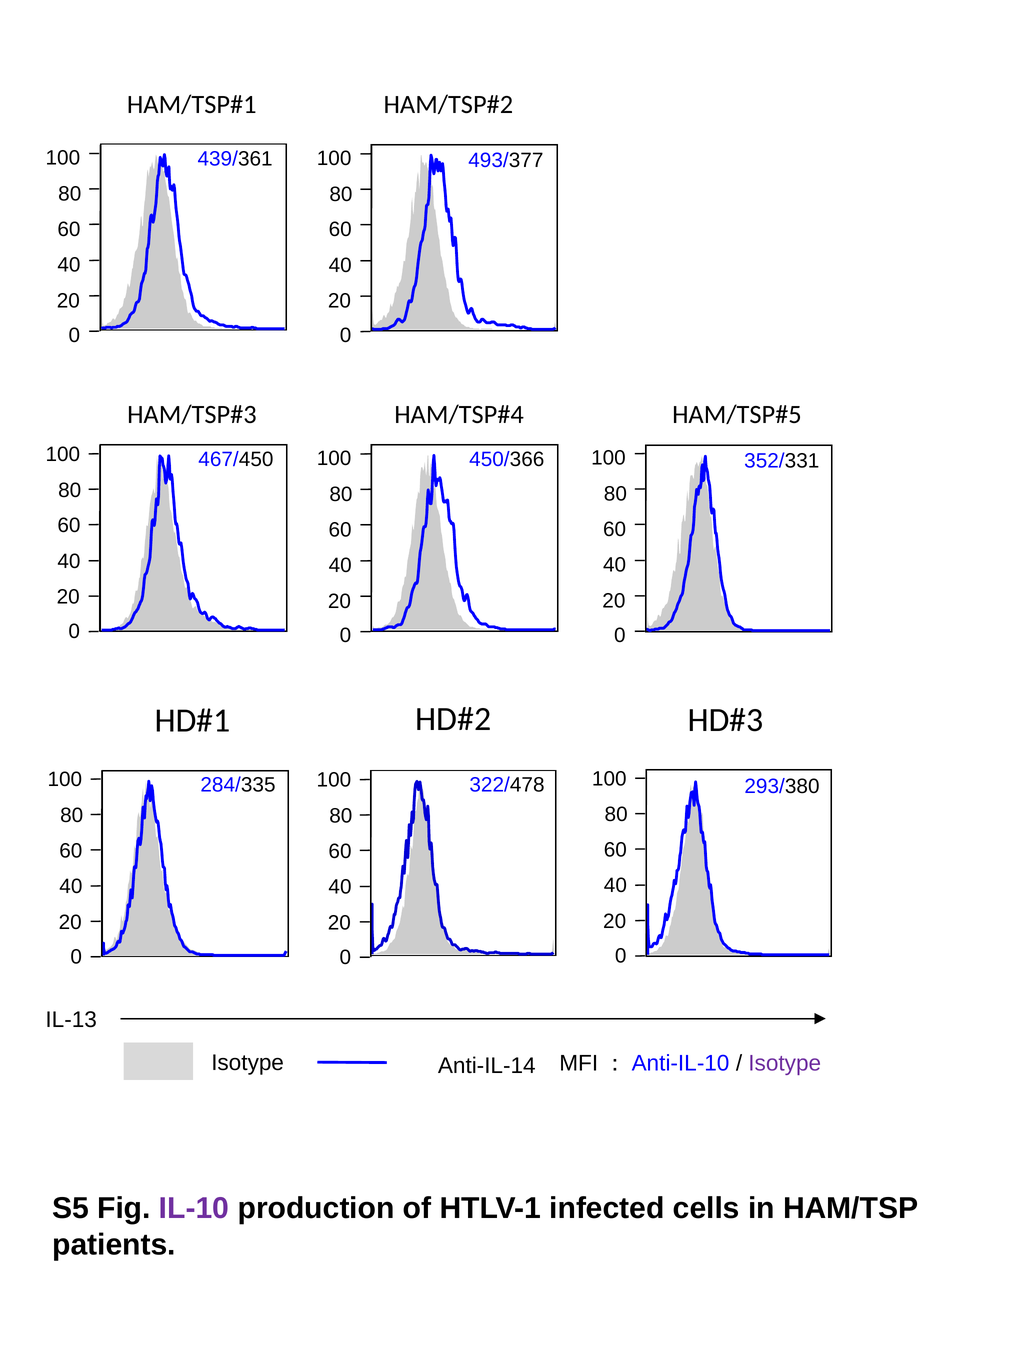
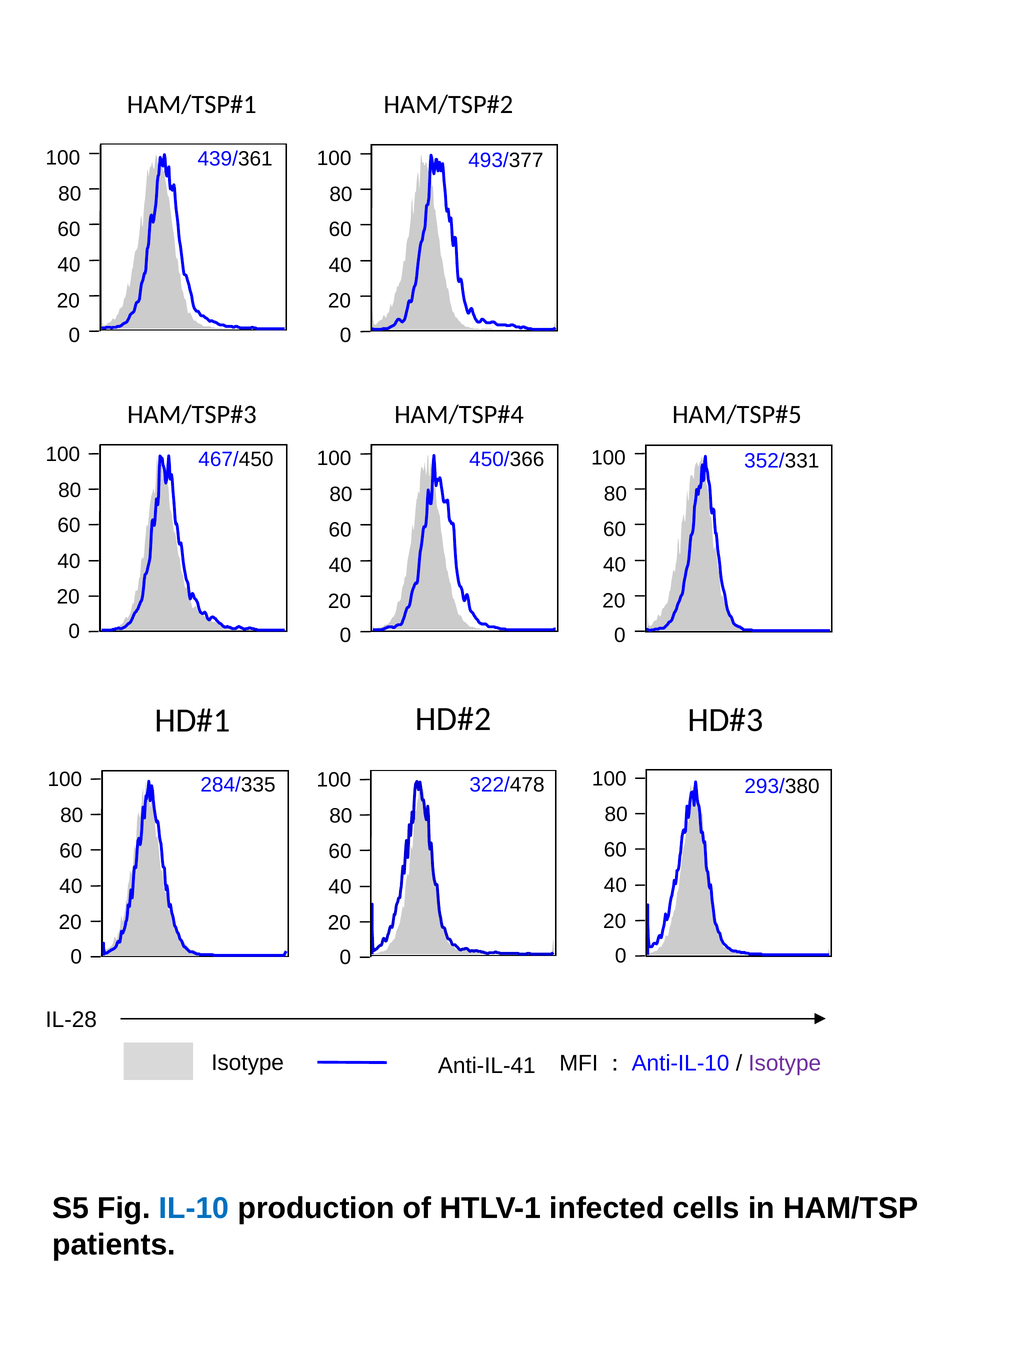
IL-13: IL-13 -> IL-28
Anti-IL-14: Anti-IL-14 -> Anti-IL-41
IL-10 colour: purple -> blue
